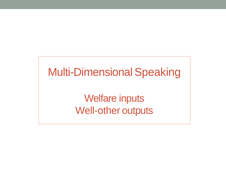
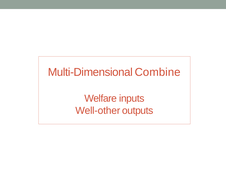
Speaking: Speaking -> Combine
